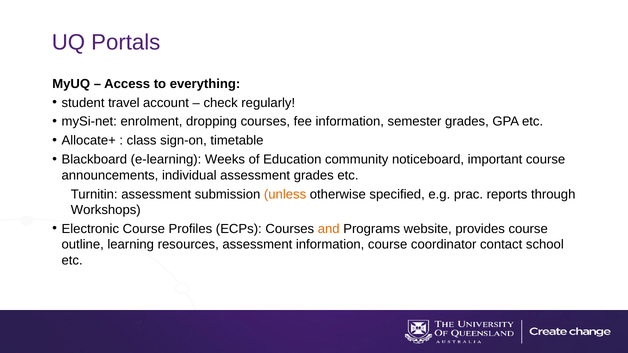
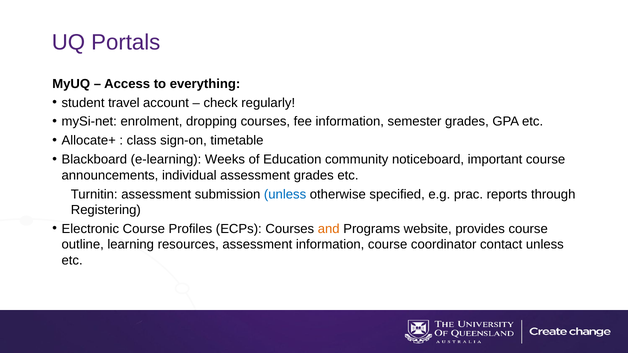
unless at (285, 194) colour: orange -> blue
Workshops: Workshops -> Registering
contact school: school -> unless
